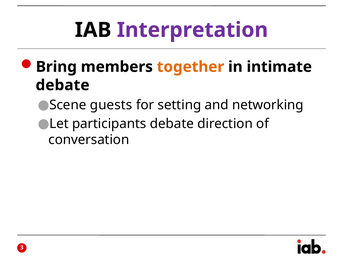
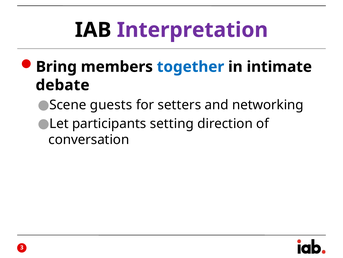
together colour: orange -> blue
setting: setting -> setters
participants debate: debate -> setting
